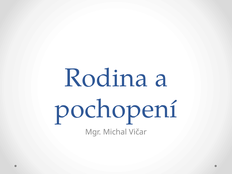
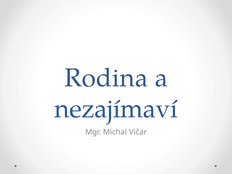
pochopení: pochopení -> nezajímaví
